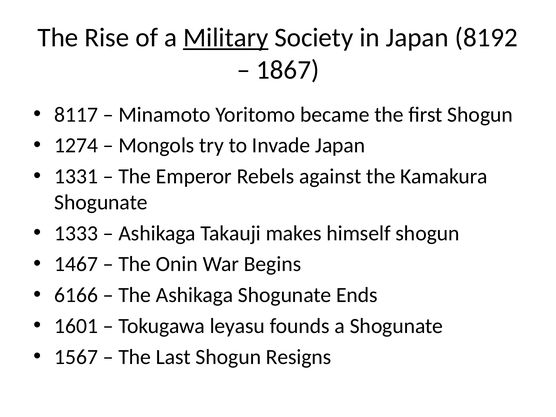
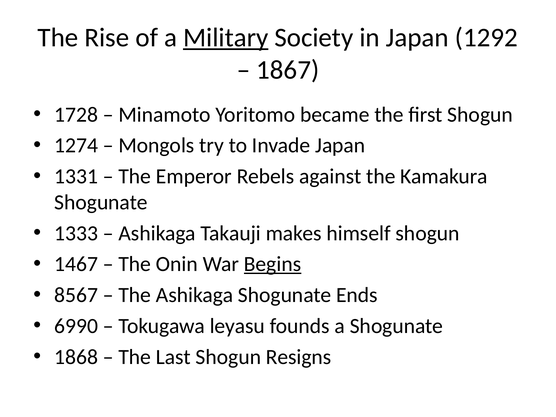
8192: 8192 -> 1292
8117: 8117 -> 1728
Begins underline: none -> present
6166: 6166 -> 8567
1601: 1601 -> 6990
1567: 1567 -> 1868
